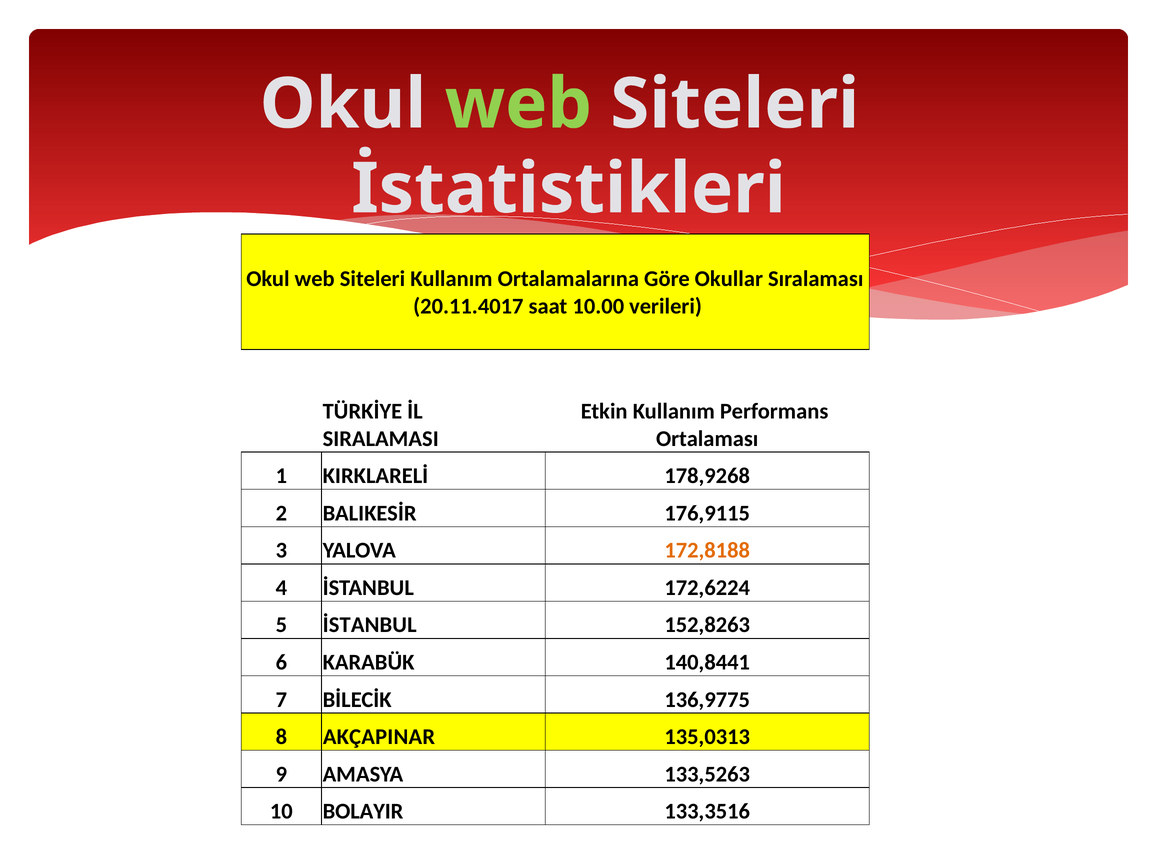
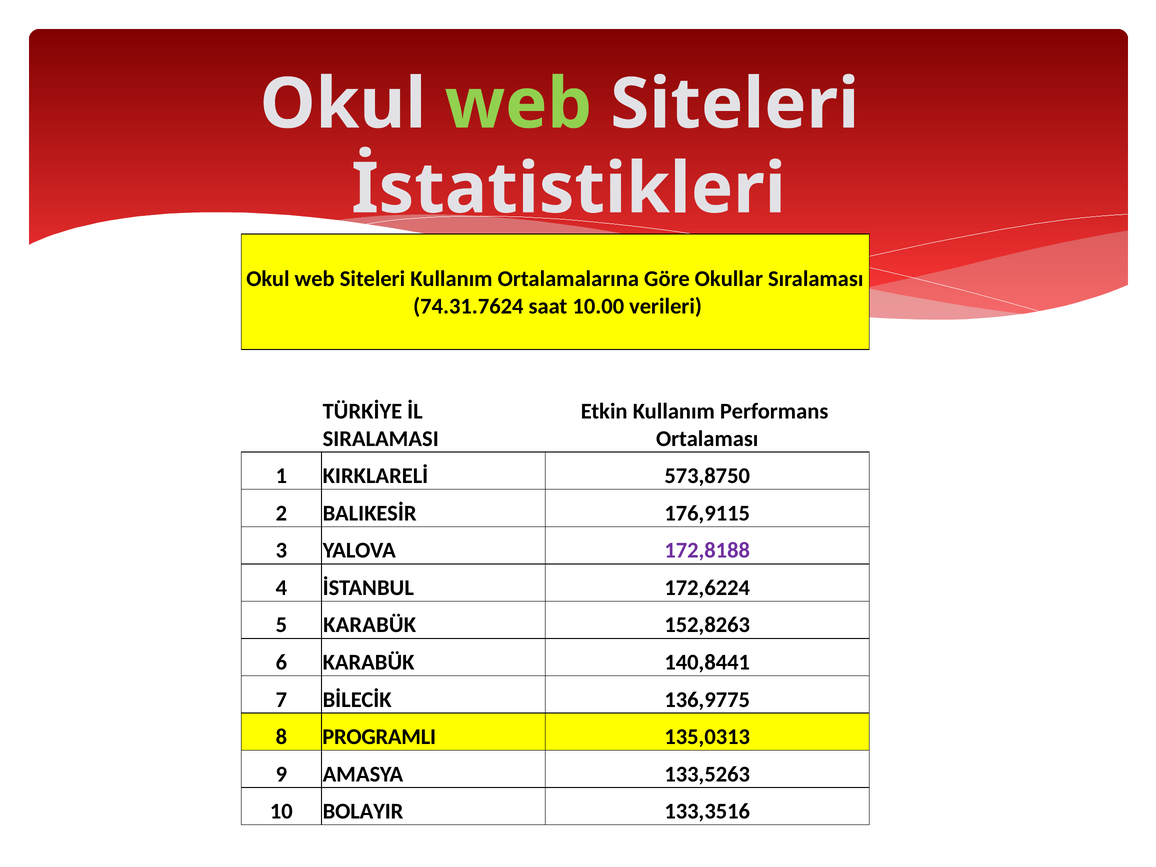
20.11.4017: 20.11.4017 -> 74.31.7624
178,9268: 178,9268 -> 573,8750
172,8188 colour: orange -> purple
5 İSTANBUL: İSTANBUL -> KARABÜK
AKÇAPINAR: AKÇAPINAR -> PROGRAMLI
